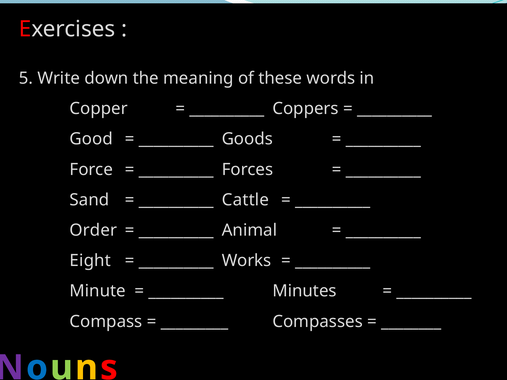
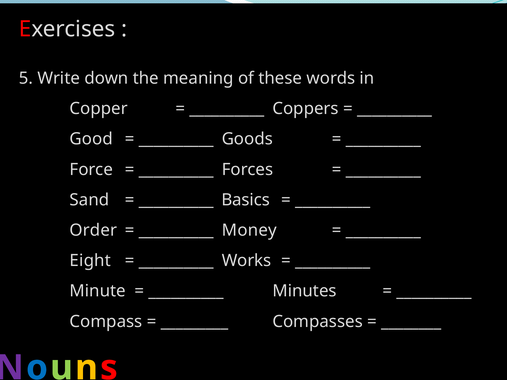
Cattle: Cattle -> Basics
Animal: Animal -> Money
